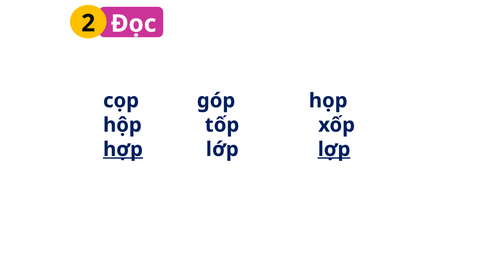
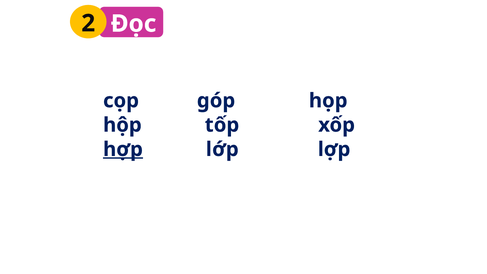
lợp underline: present -> none
